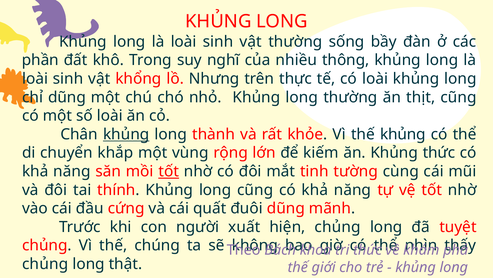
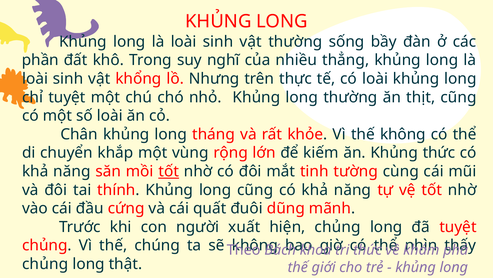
thông: thông -> thẳng
chỉ dũng: dũng -> tuyệt
khủng at (126, 134) underline: present -> none
thành: thành -> tháng
thế khủng: khủng -> không
